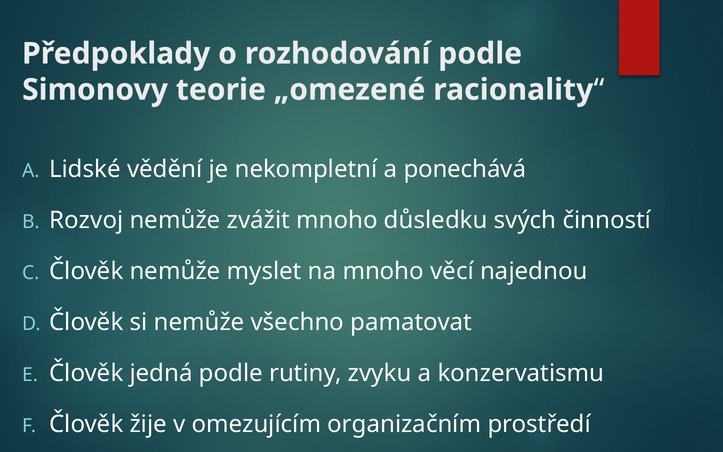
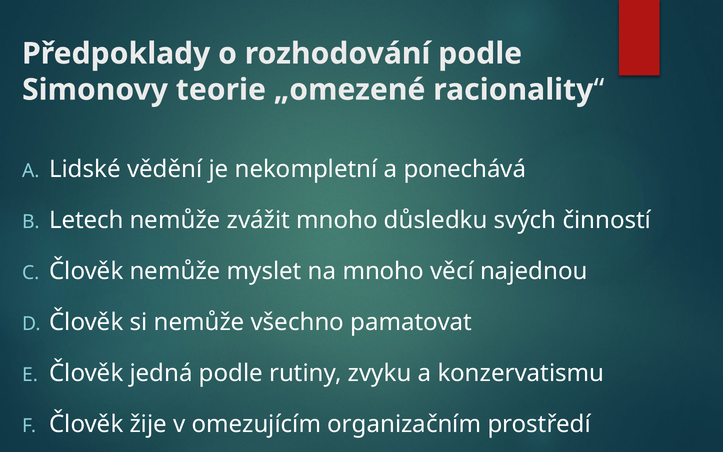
Rozvoj: Rozvoj -> Letech
